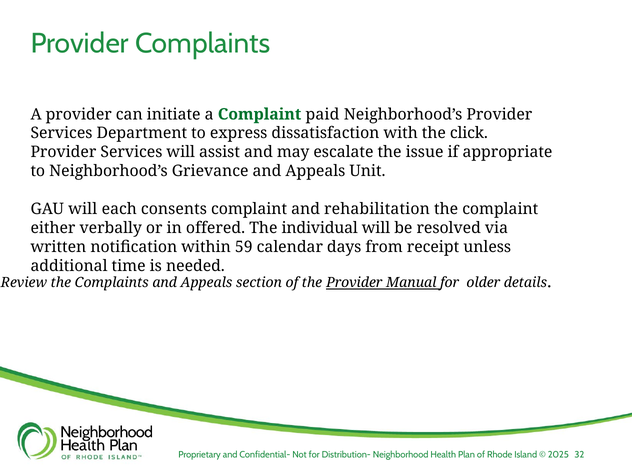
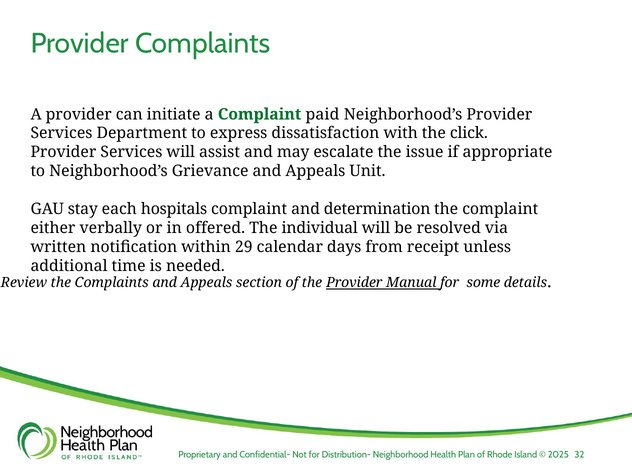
GAU will: will -> stay
consents: consents -> hospitals
rehabilitation: rehabilitation -> determination
59: 59 -> 29
older: older -> some
